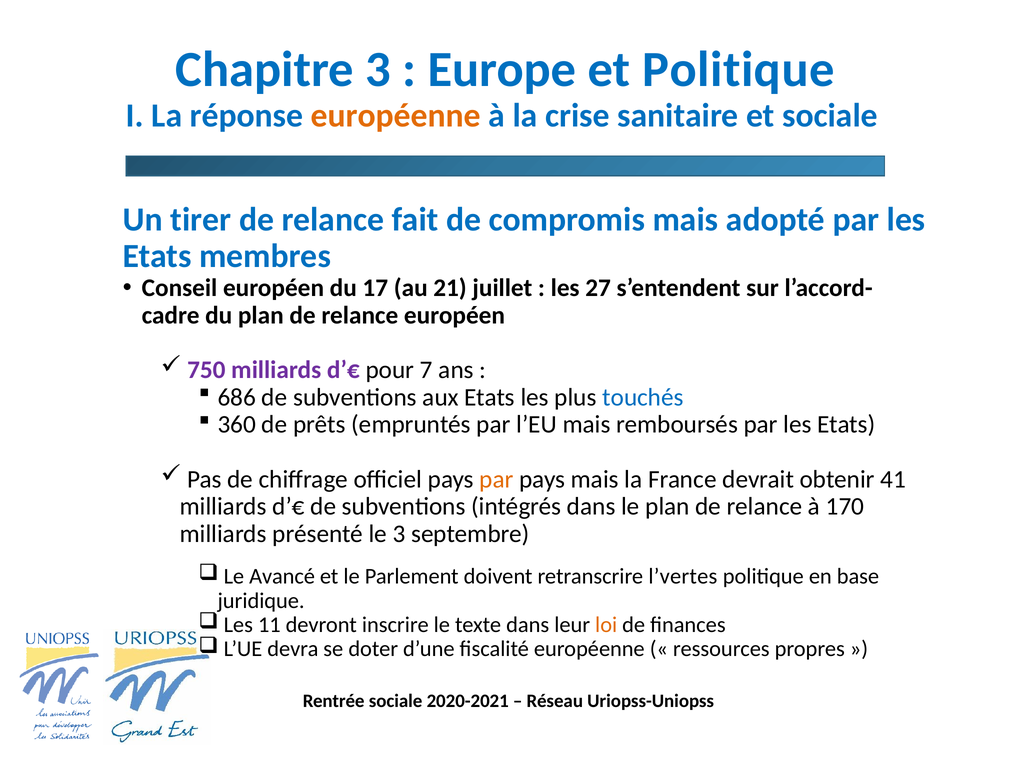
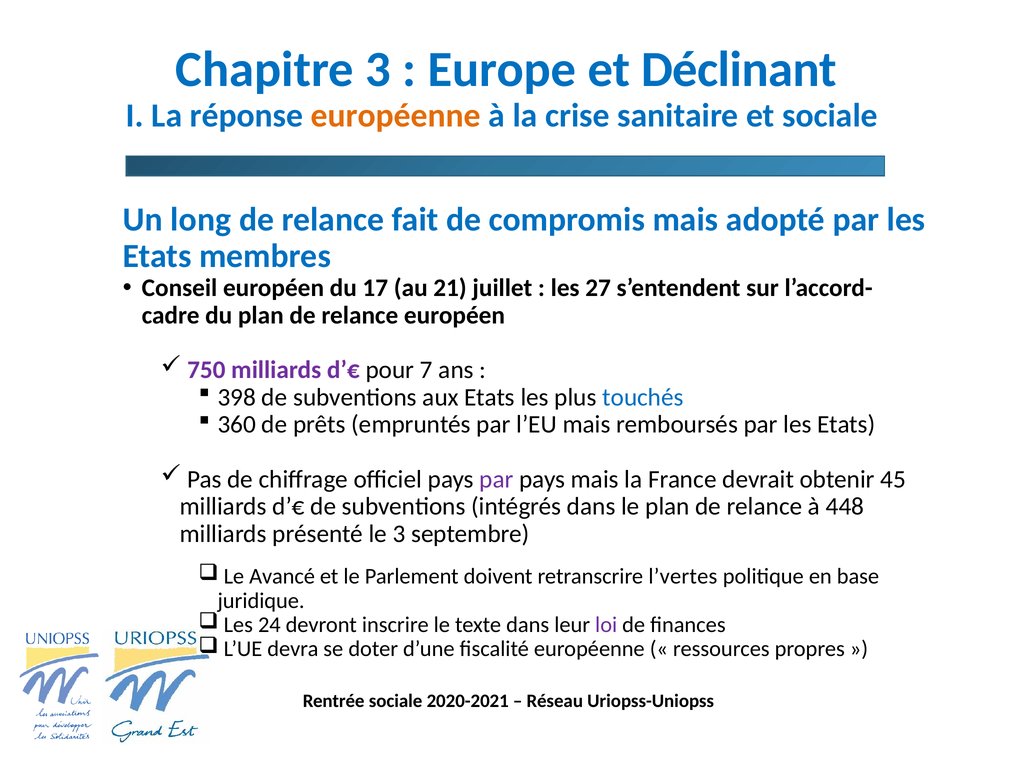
et Politique: Politique -> Déclinant
tirer: tirer -> long
686: 686 -> 398
par at (496, 479) colour: orange -> purple
41: 41 -> 45
170: 170 -> 448
11: 11 -> 24
loi colour: orange -> purple
